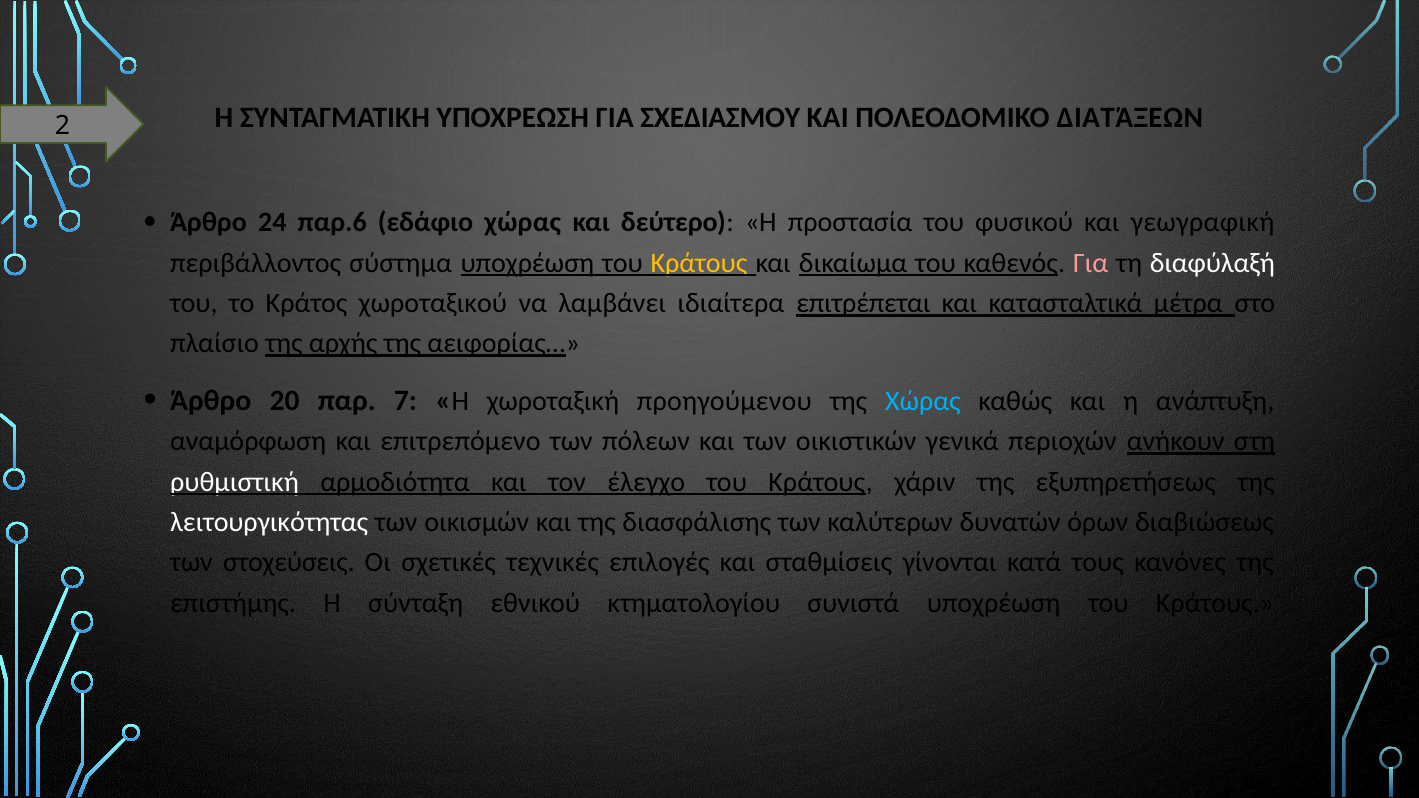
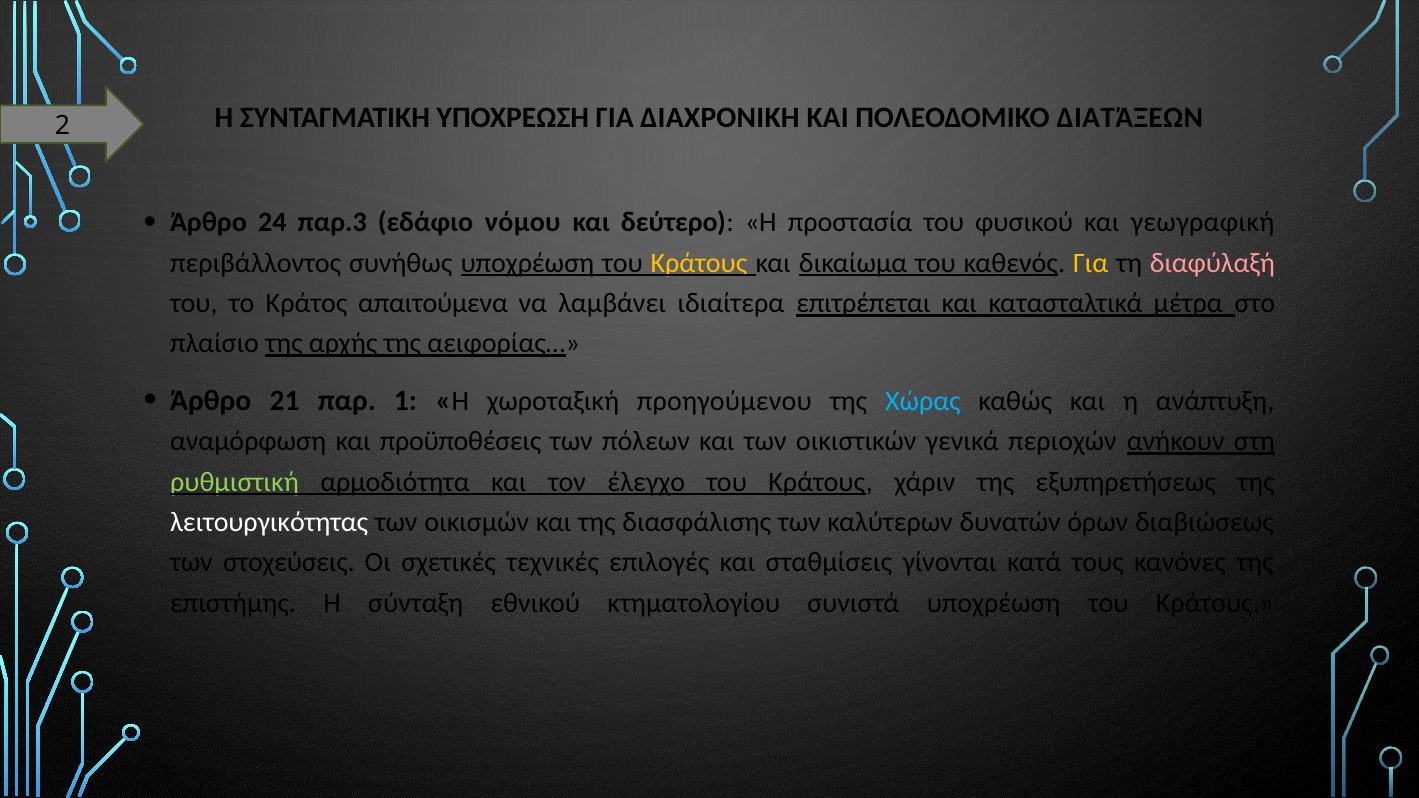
ΣΧΕΔΙΑΣΜΟΥ: ΣΧΕΔΙΑΣΜΟΥ -> ΔΙΑΧΡΟΝΙΚΗ
παρ.6: παρ.6 -> παρ.3
εδάφιο χώρας: χώρας -> νόμου
σύστημα: σύστημα -> συνήθως
Για at (1091, 263) colour: pink -> yellow
διαφύλαξή colour: white -> pink
χωροταξικού: χωροταξικού -> απαιτούμενα
20: 20 -> 21
7: 7 -> 1
επιτρεπόμενο: επιτρεπόμενο -> προϋποθέσεις
ρυθμιστική colour: white -> light green
